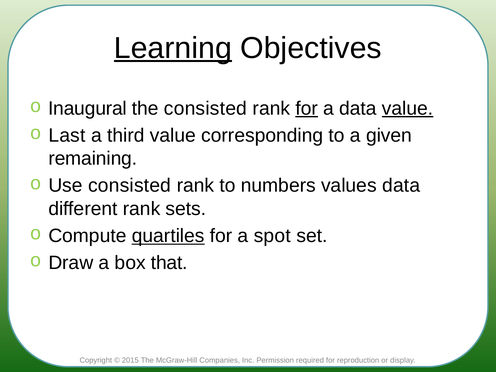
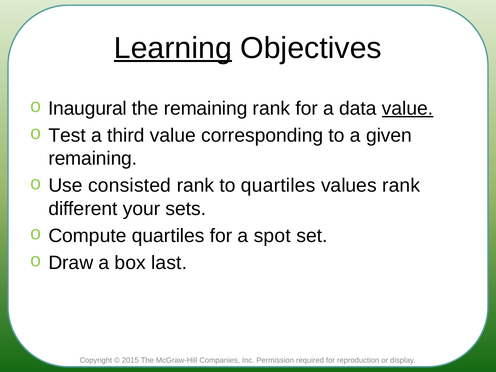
the consisted: consisted -> remaining
for at (307, 108) underline: present -> none
Last: Last -> Test
to numbers: numbers -> quartiles
values data: data -> rank
different rank: rank -> your
quartiles at (168, 236) underline: present -> none
that: that -> last
